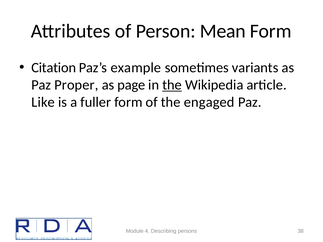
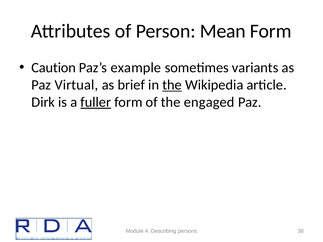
Citation: Citation -> Caution
Proper: Proper -> Virtual
page: page -> brief
Like: Like -> Dirk
fuller underline: none -> present
